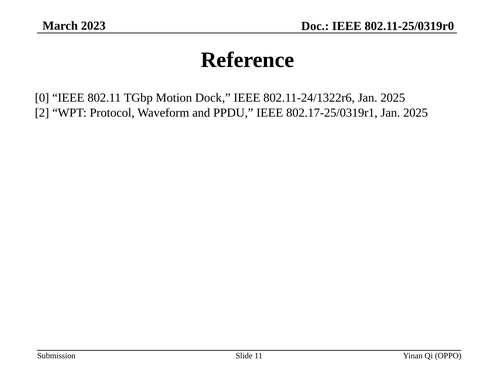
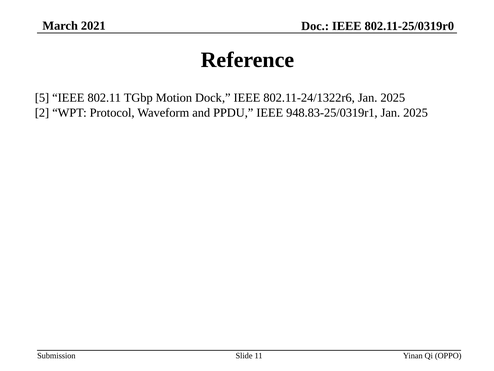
2023: 2023 -> 2021
0: 0 -> 5
802.17-25/0319r1: 802.17-25/0319r1 -> 948.83-25/0319r1
